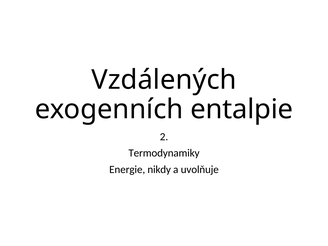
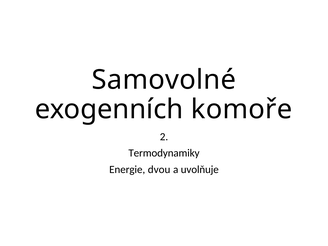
Vzdálených: Vzdálených -> Samovolné
entalpie: entalpie -> komoře
nikdy: nikdy -> dvou
